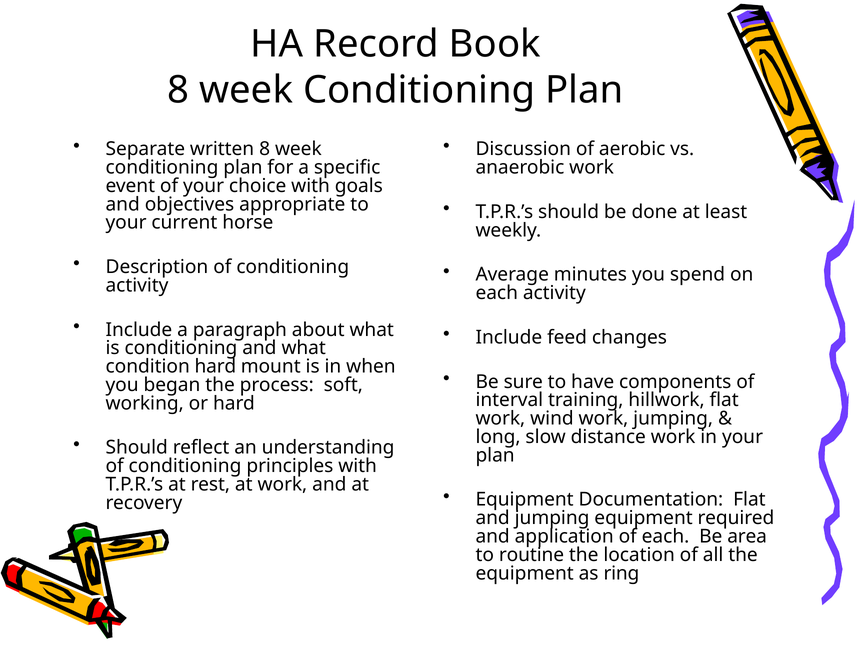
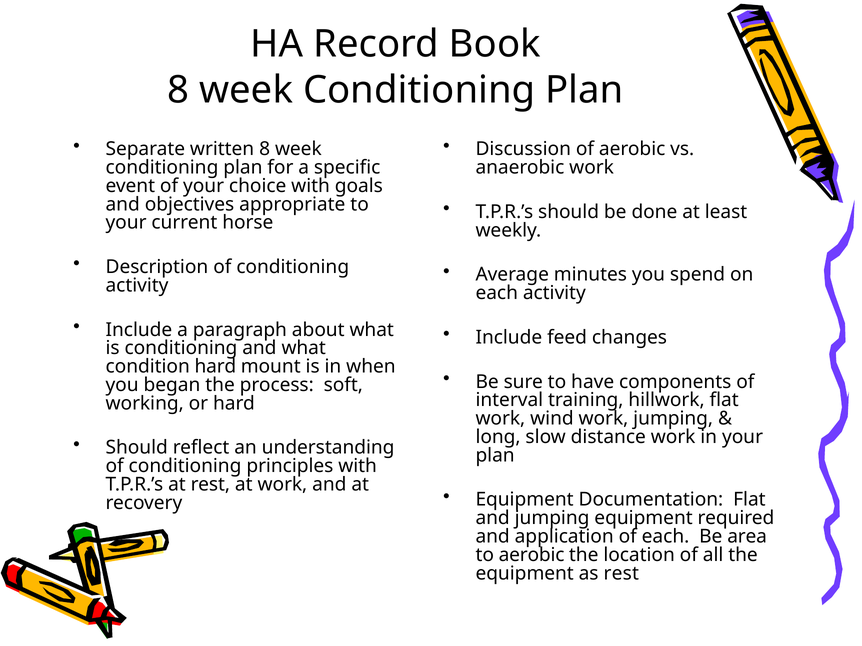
to routine: routine -> aerobic
as ring: ring -> rest
